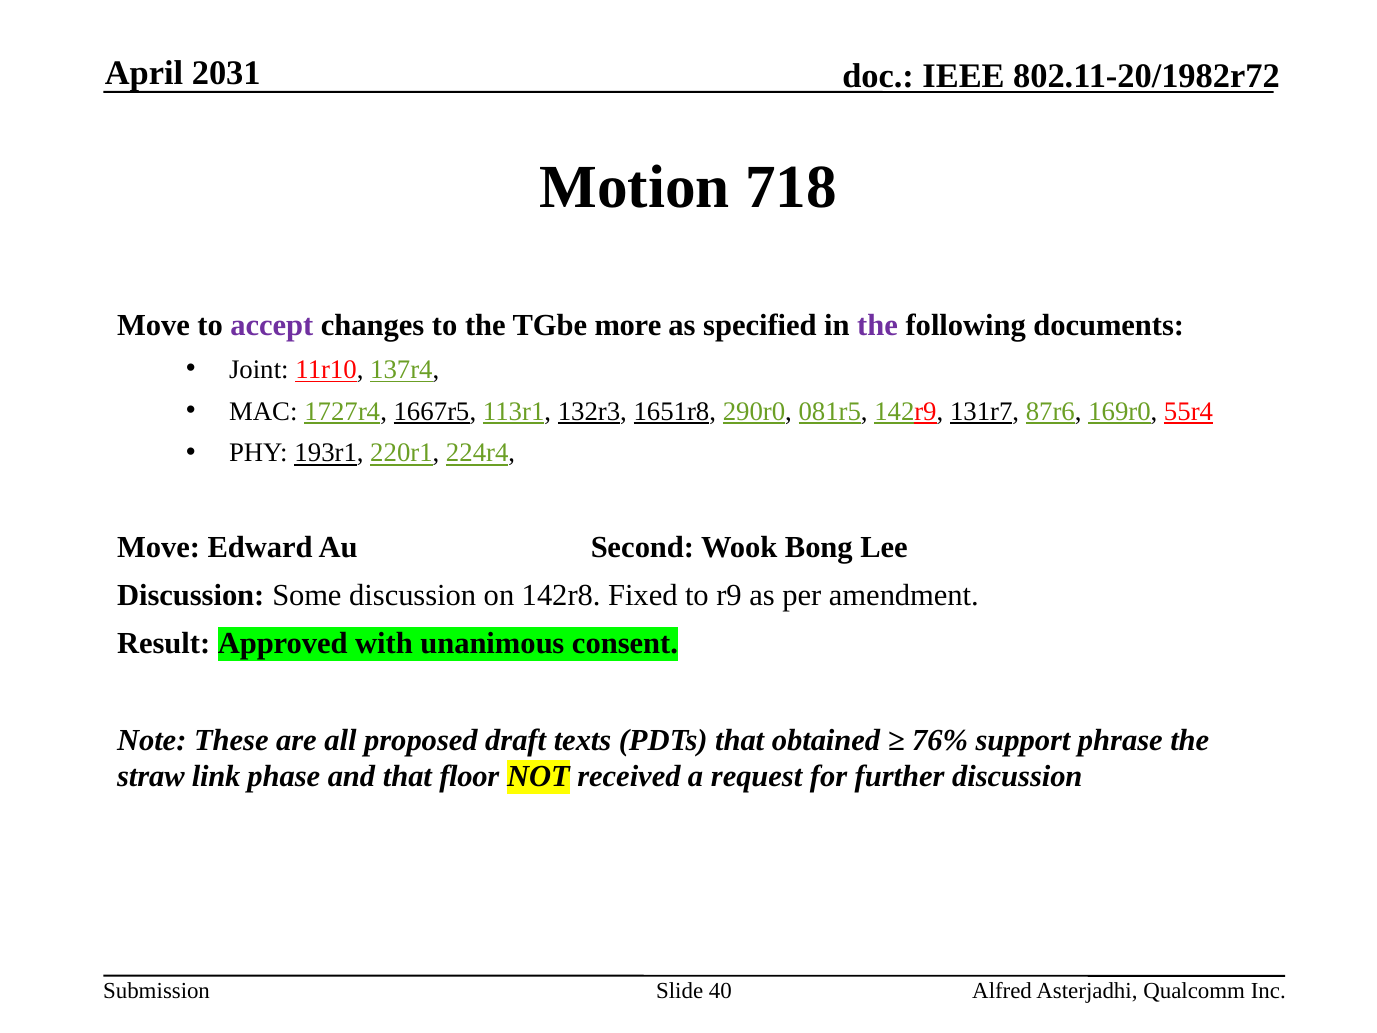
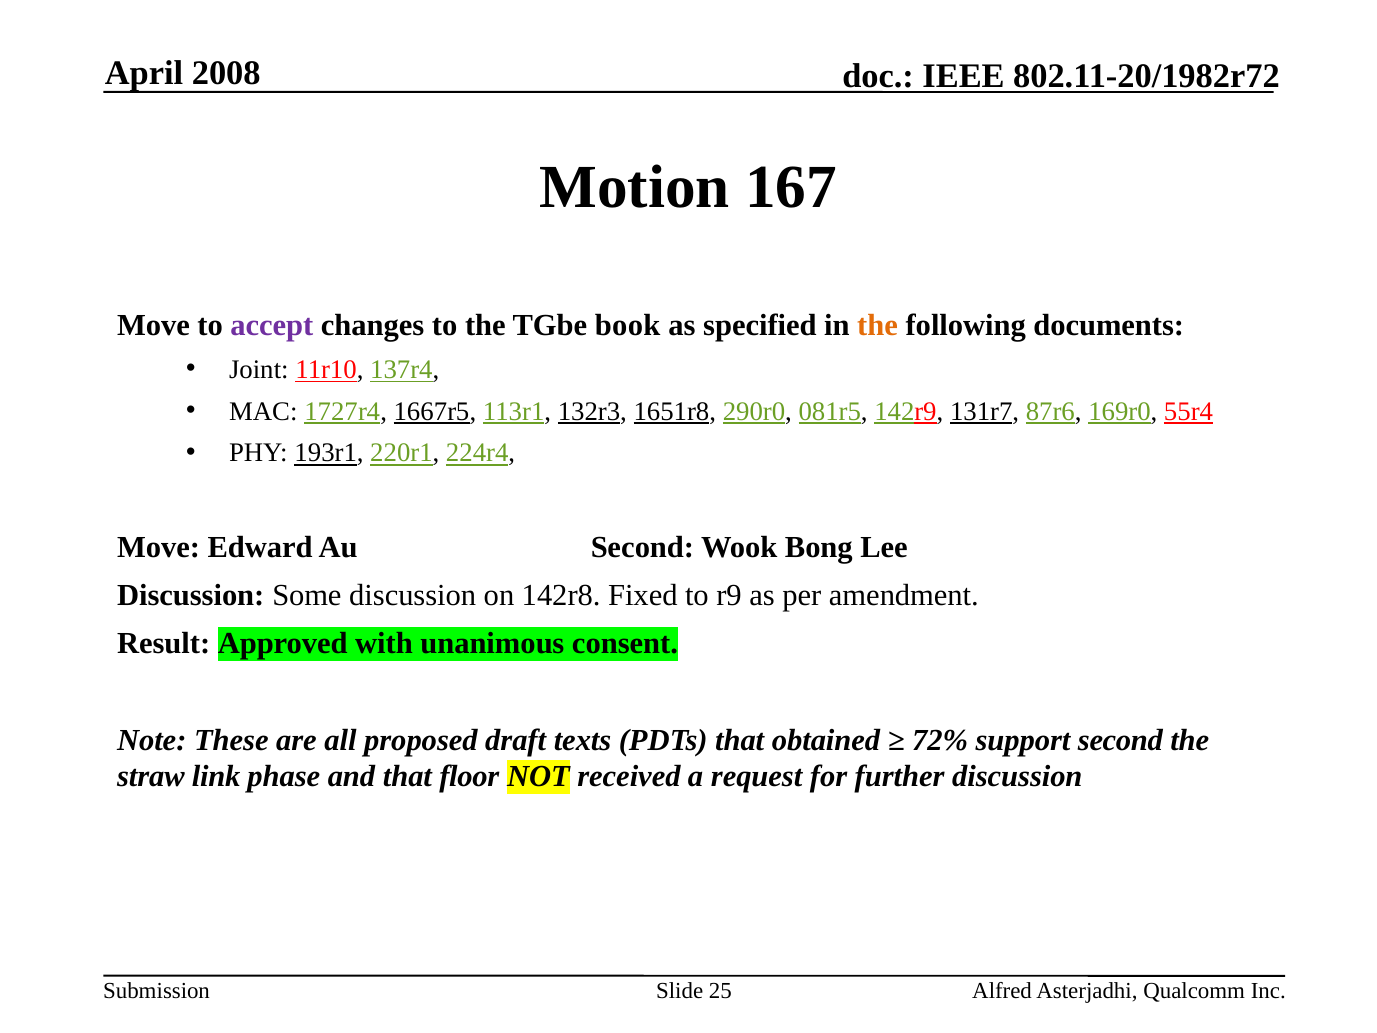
2031: 2031 -> 2008
718: 718 -> 167
more: more -> book
the at (878, 326) colour: purple -> orange
76%: 76% -> 72%
support phrase: phrase -> second
40: 40 -> 25
